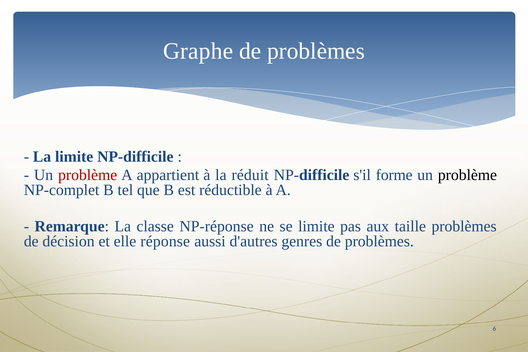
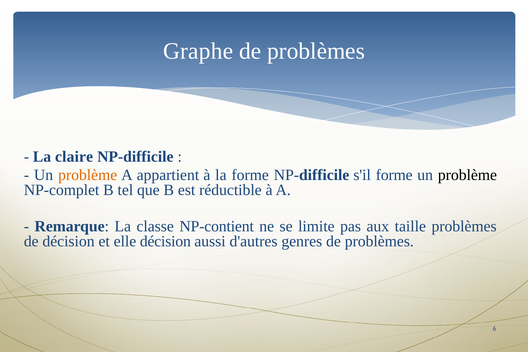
La limite: limite -> claire
problème at (88, 175) colour: red -> orange
la réduit: réduit -> forme
NP-réponse: NP-réponse -> NP-contient
elle réponse: réponse -> décision
